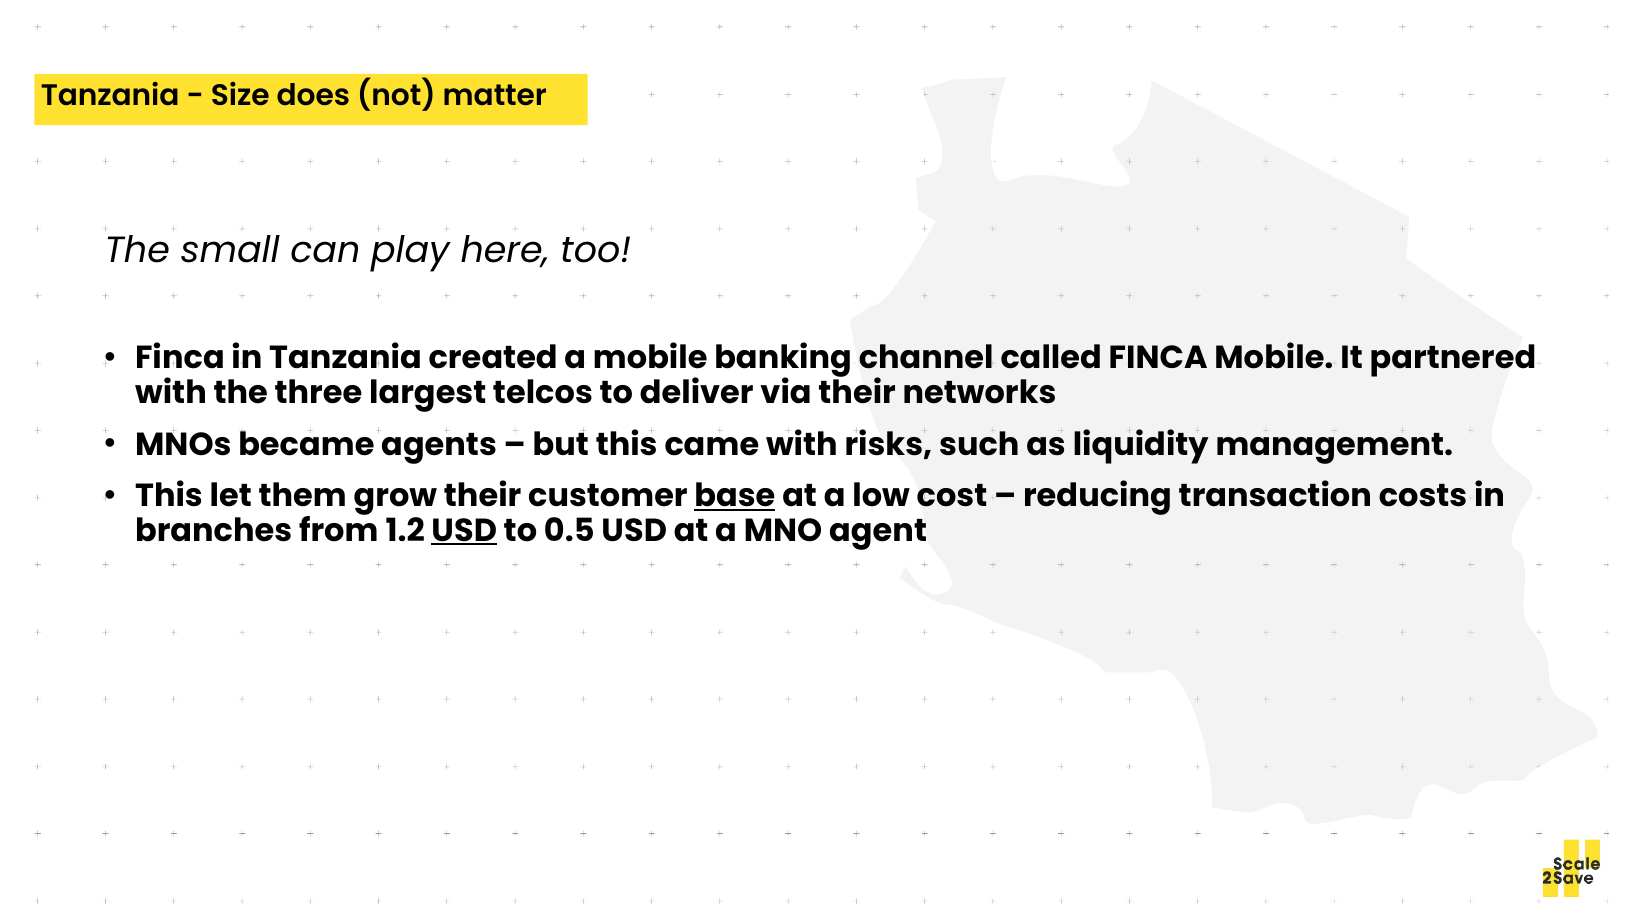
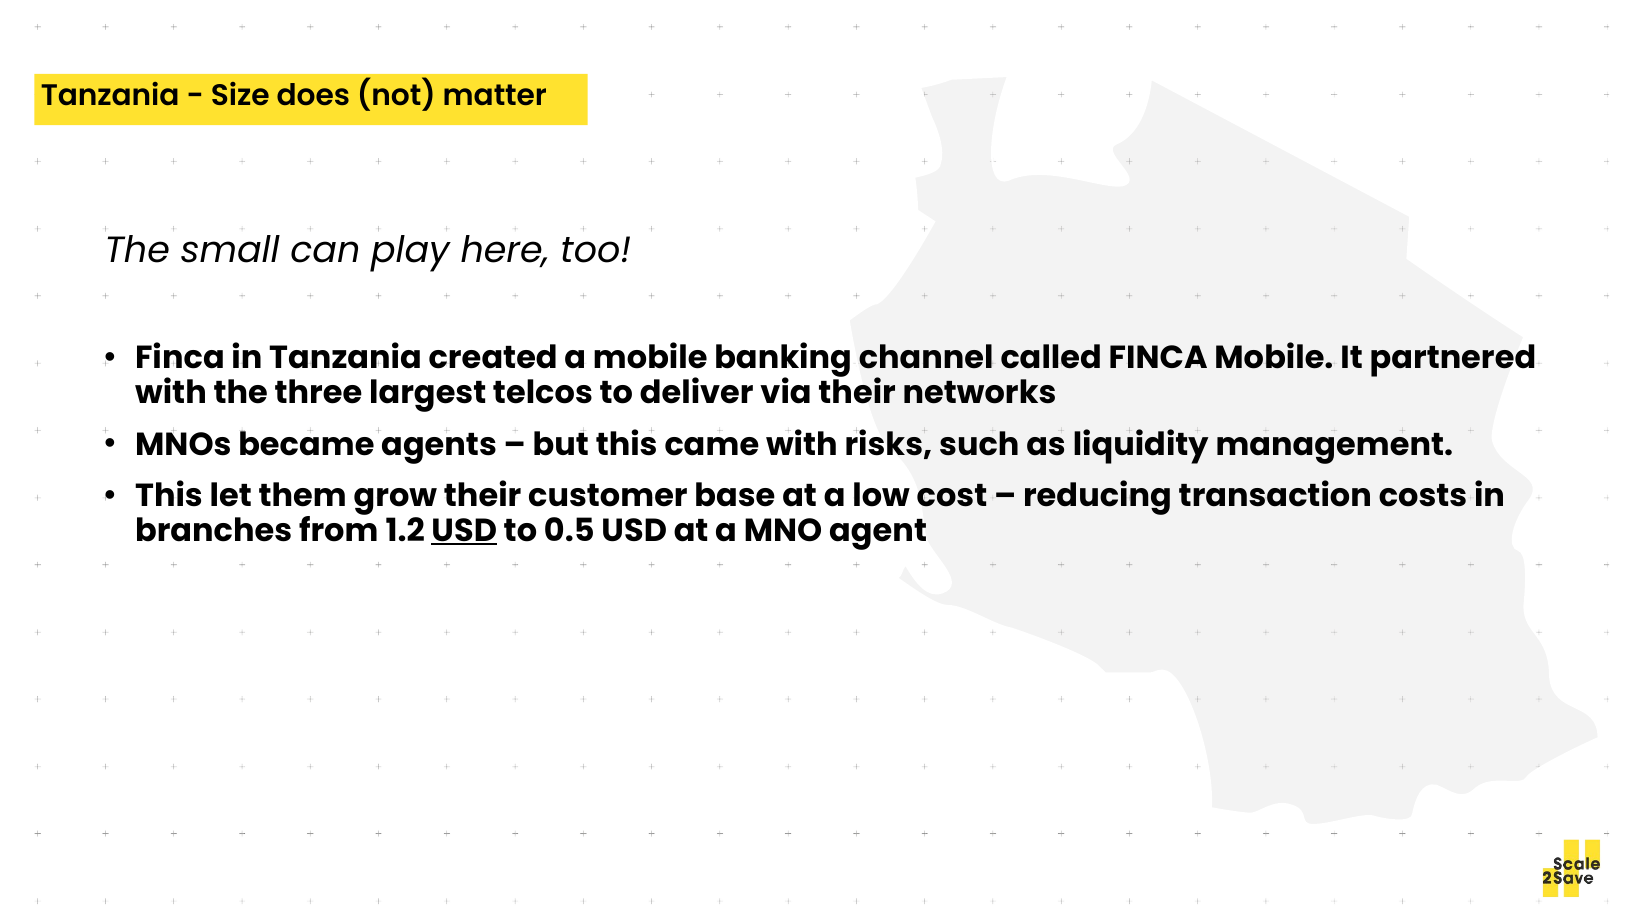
base underline: present -> none
